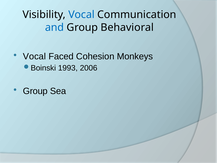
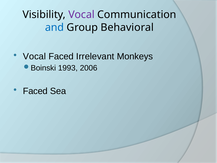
Vocal at (81, 15) colour: blue -> purple
Cohesion: Cohesion -> Irrelevant
Group at (35, 91): Group -> Faced
